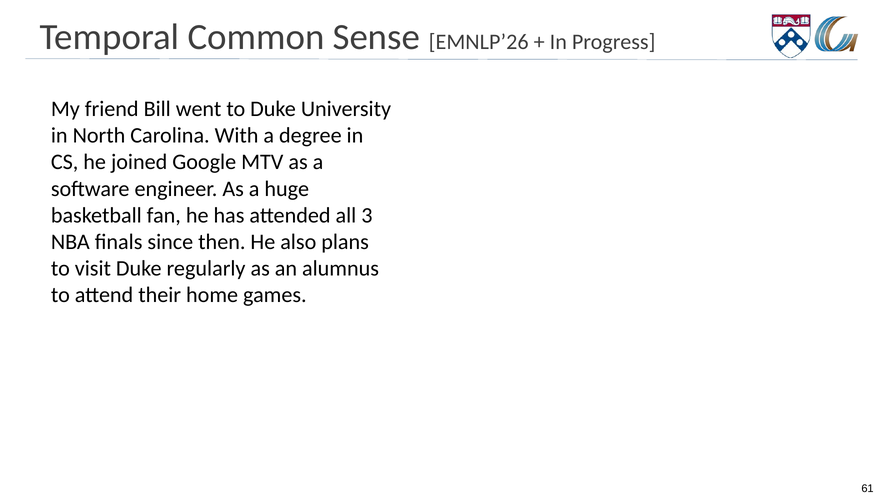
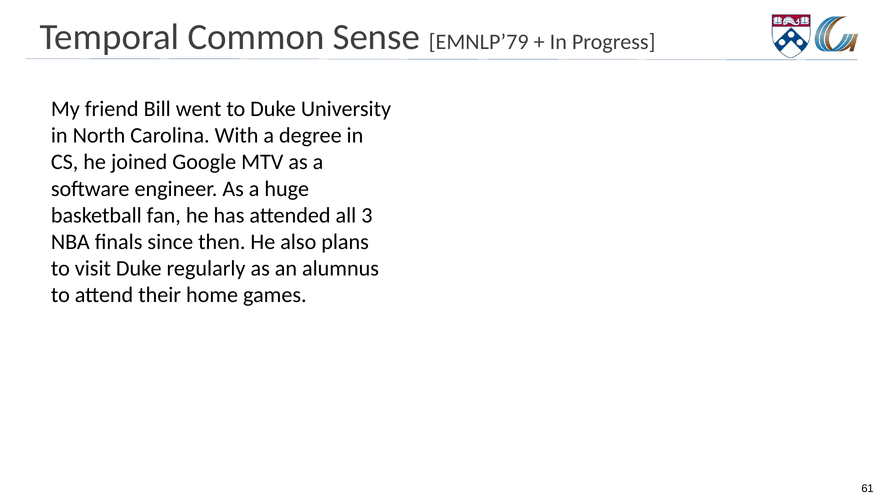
EMNLP’26: EMNLP’26 -> EMNLP’79
